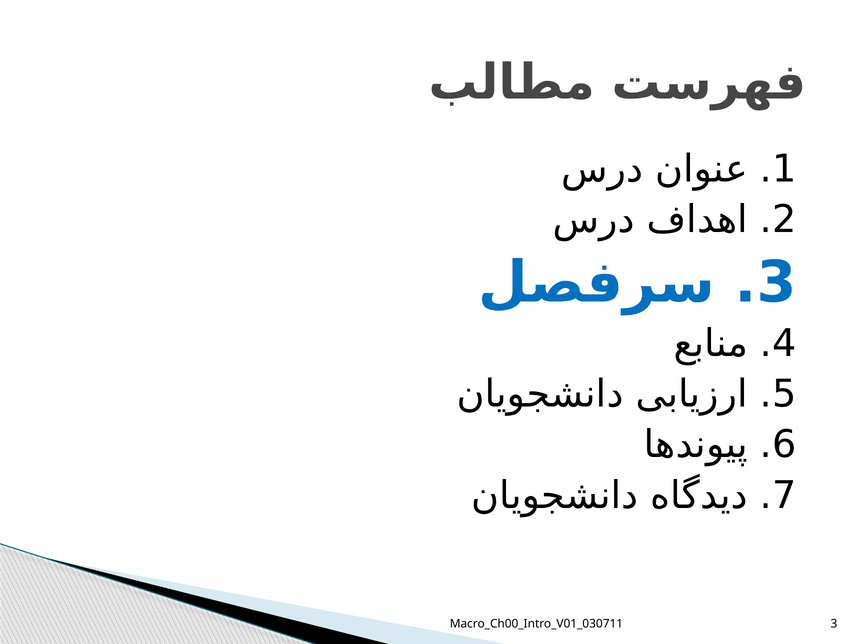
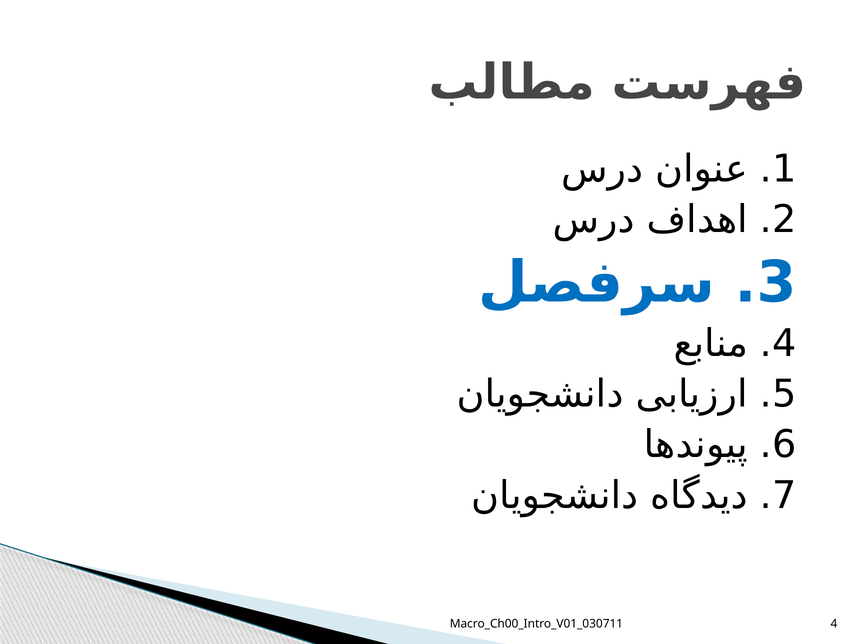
Macro_Ch00_Intro_V01_030711 3: 3 -> 4
